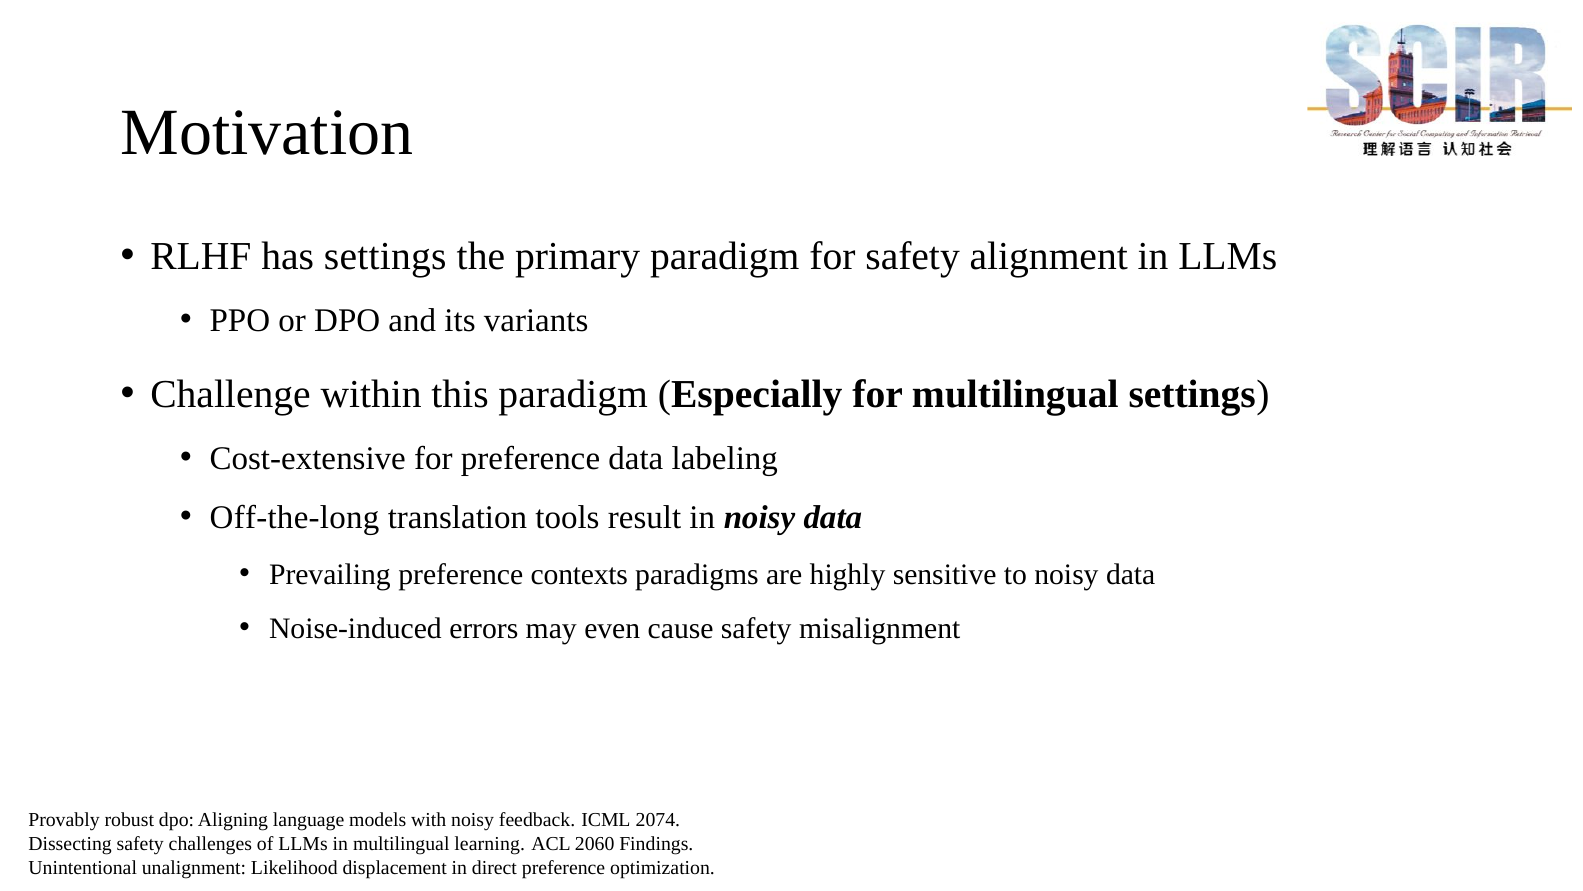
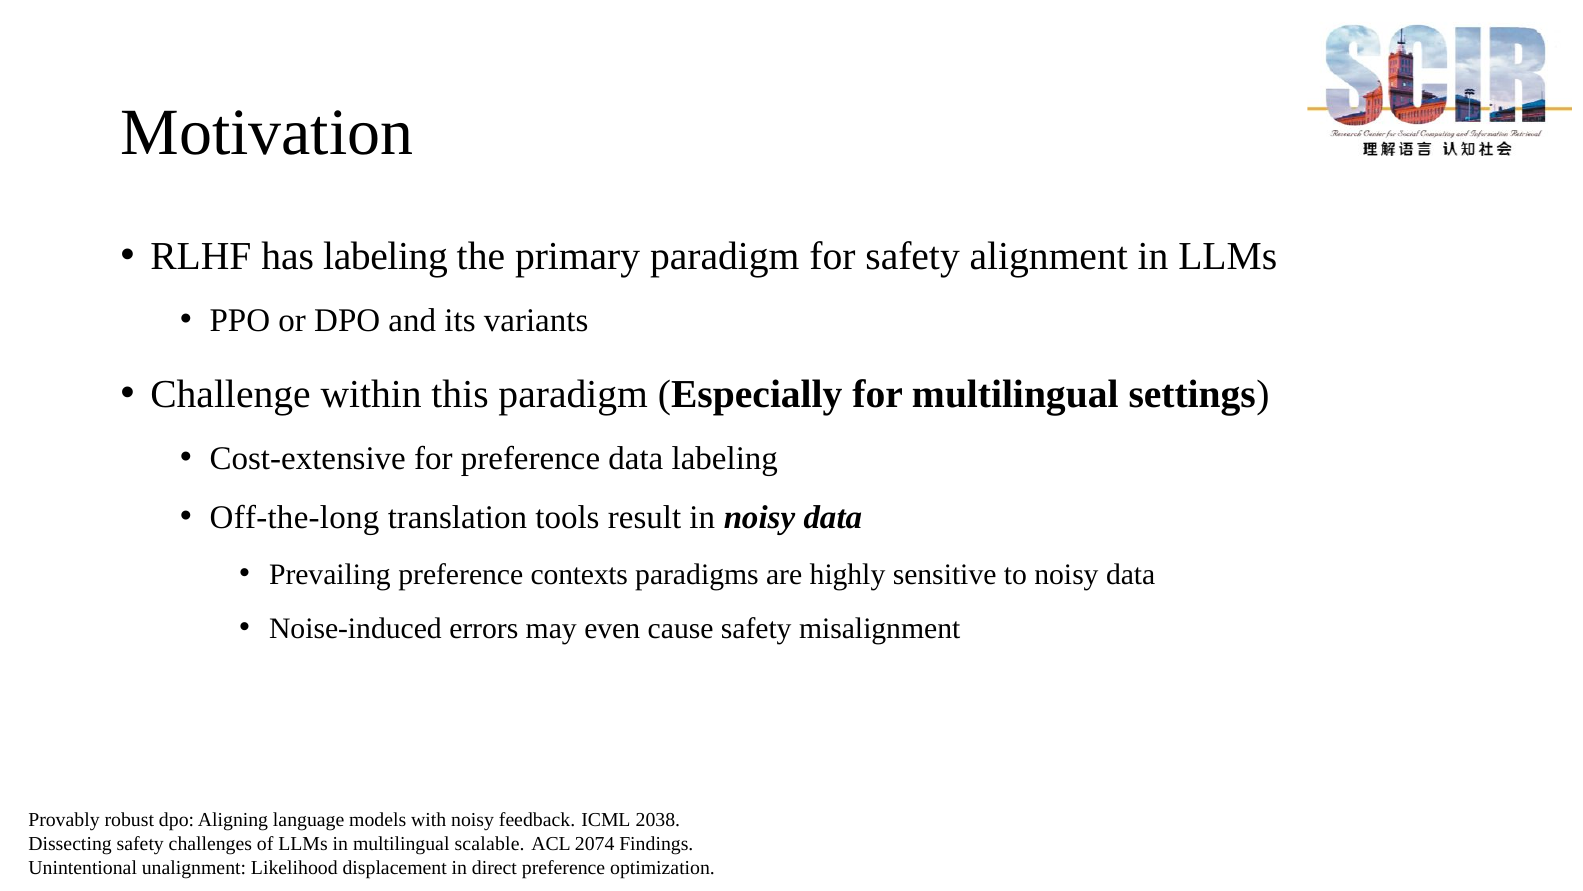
has settings: settings -> labeling
2074: 2074 -> 2038
learning: learning -> scalable
2060: 2060 -> 2074
